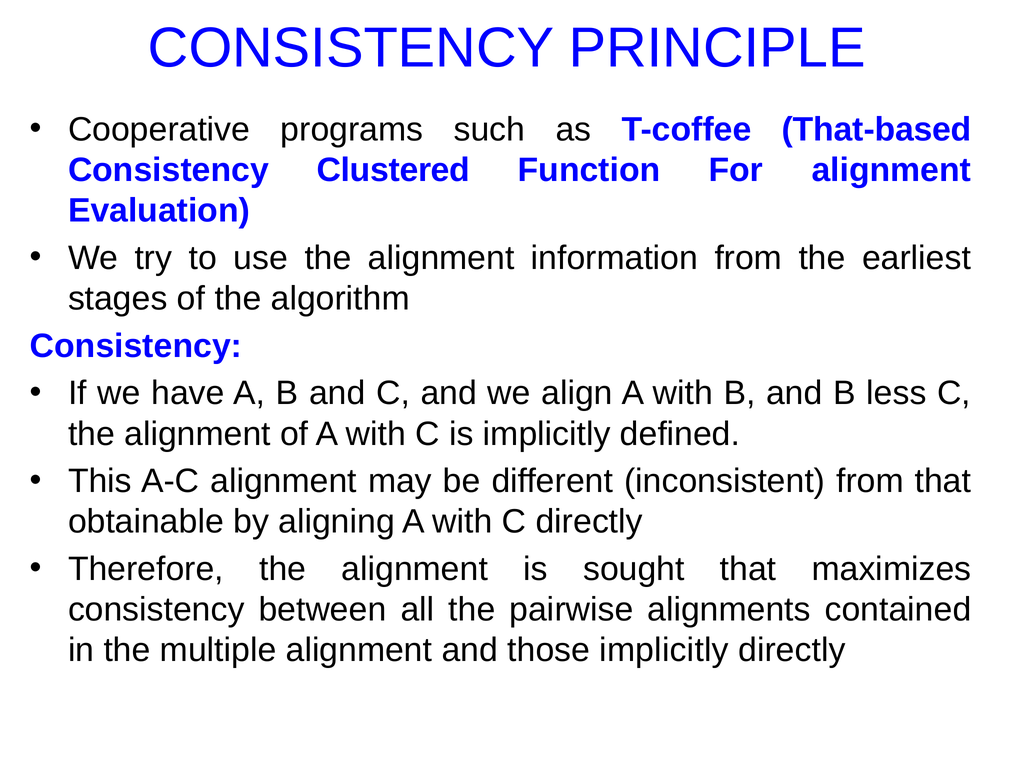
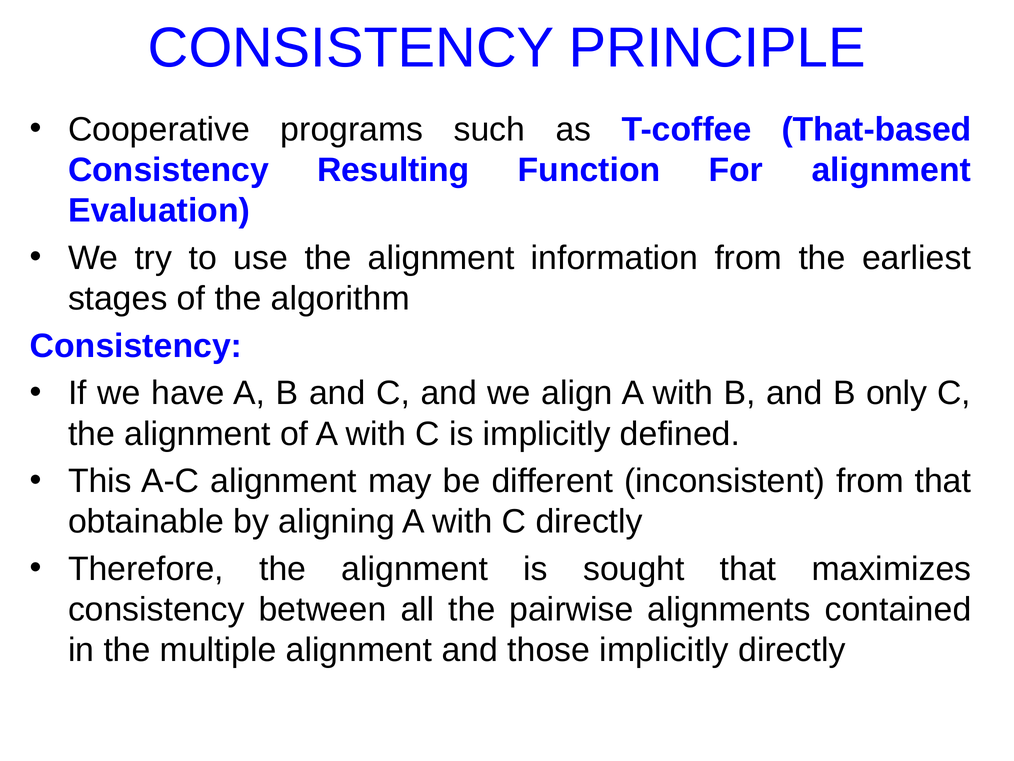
Clustered: Clustered -> Resulting
less: less -> only
